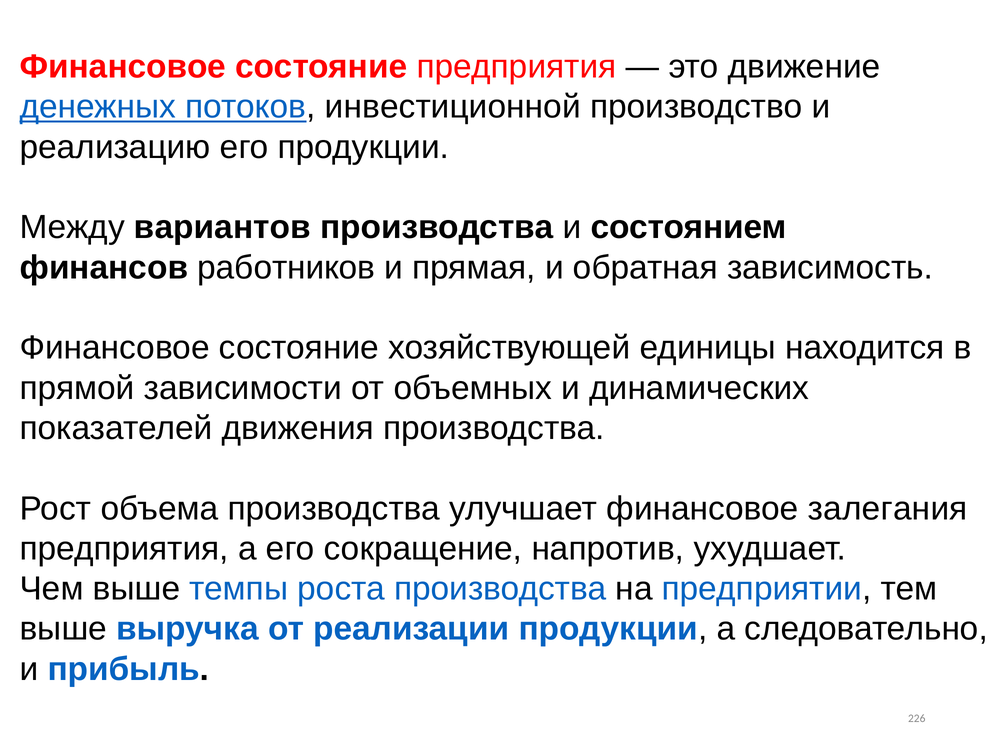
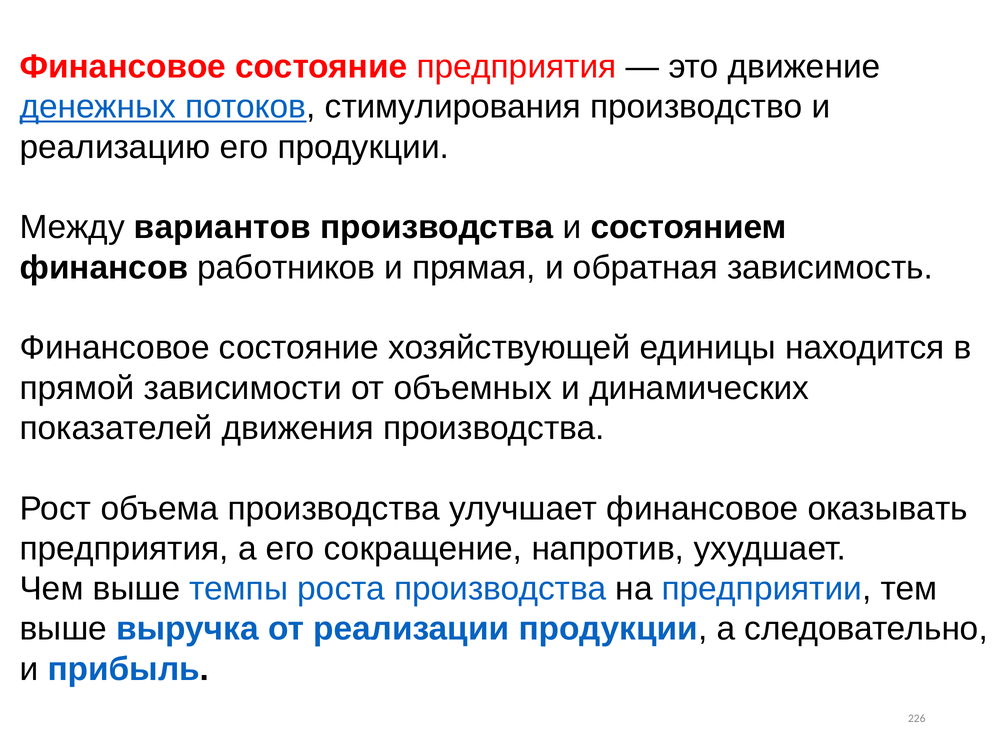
инвестиционной: инвестиционной -> стимулирования
залегания: залегания -> оказывать
